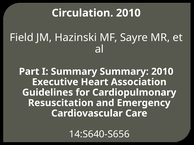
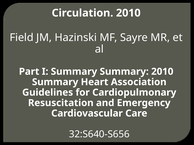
Executive at (55, 82): Executive -> Summary
14:S640-S656: 14:S640-S656 -> 32:S640-S656
